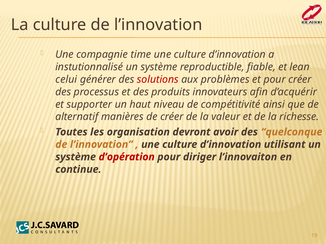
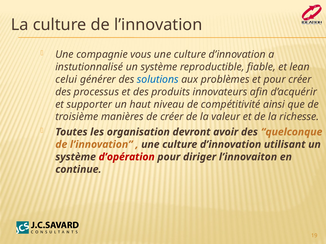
time: time -> vous
solutions colour: red -> blue
alternatif: alternatif -> troisième
